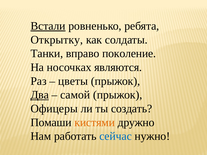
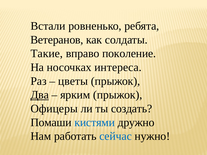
Встали underline: present -> none
Открытку: Открытку -> Ветеранов
Танки: Танки -> Такие
являются: являются -> интереса
самой: самой -> ярким
кистями colour: orange -> blue
